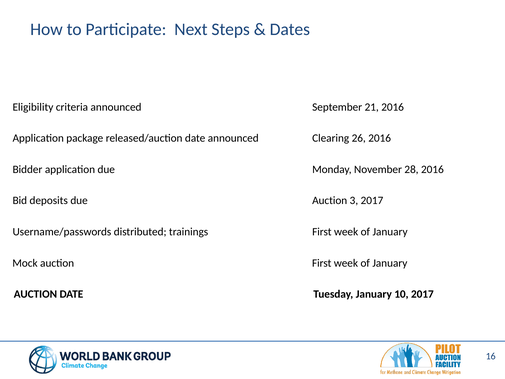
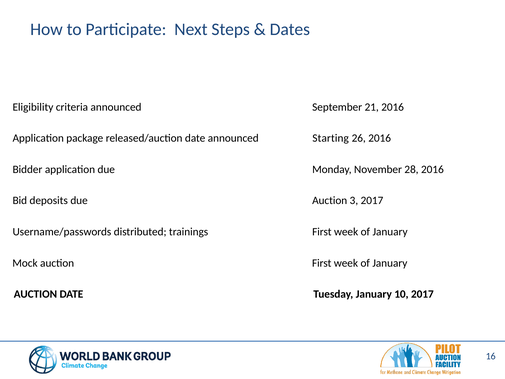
Clearing: Clearing -> Starting
